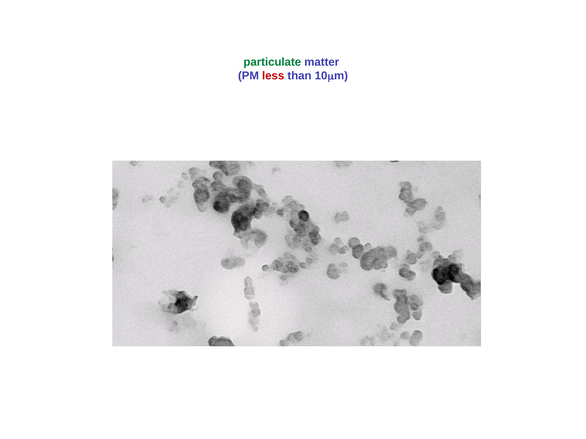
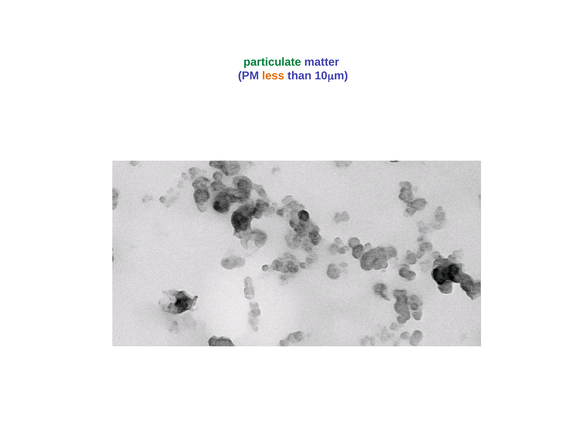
less colour: red -> orange
